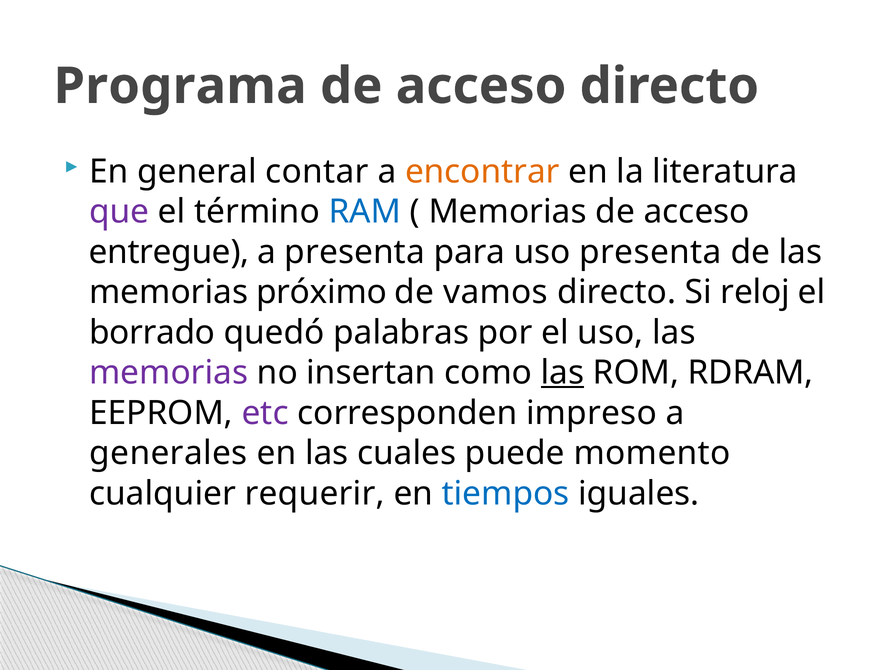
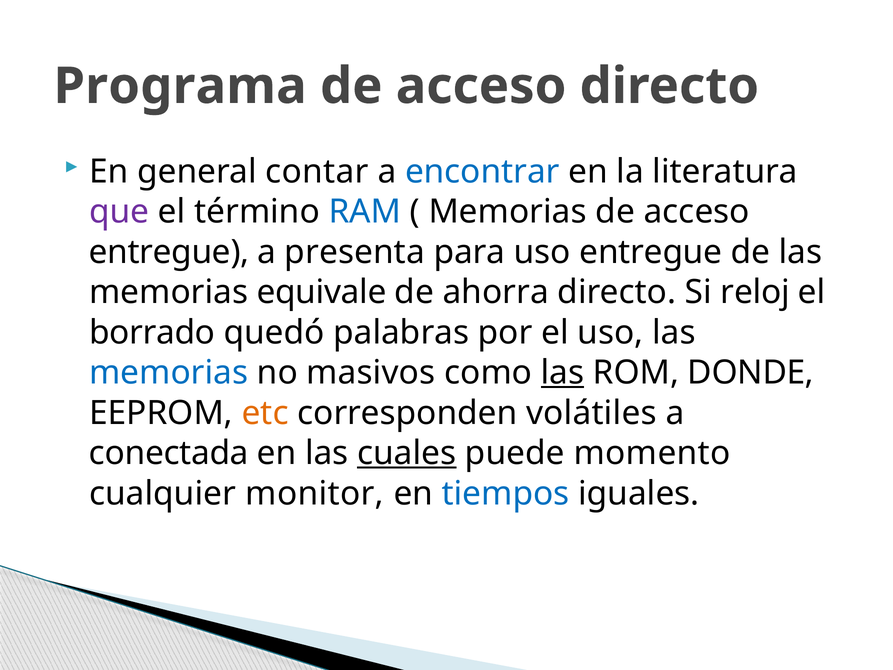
encontrar colour: orange -> blue
uso presenta: presenta -> entregue
próximo: próximo -> equivale
vamos: vamos -> ahorra
memorias at (169, 373) colour: purple -> blue
insertan: insertan -> masivos
RDRAM: RDRAM -> DONDE
etc colour: purple -> orange
impreso: impreso -> volátiles
generales: generales -> conectada
cuales underline: none -> present
requerir: requerir -> monitor
